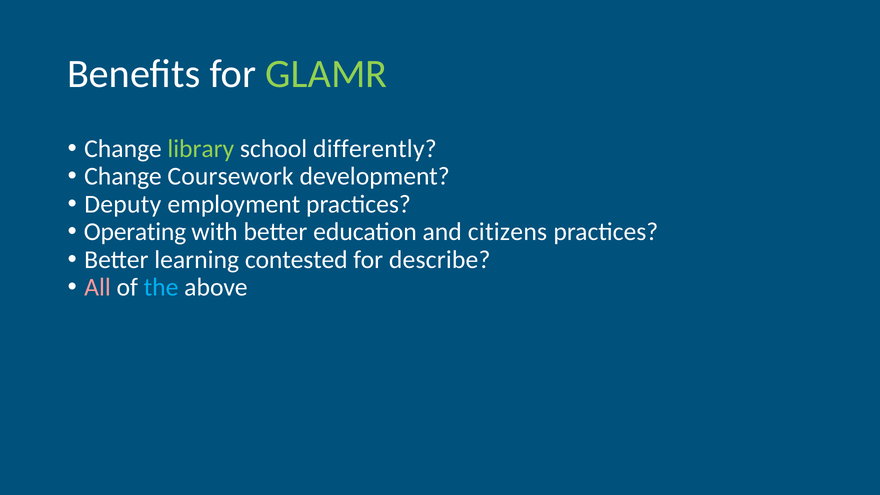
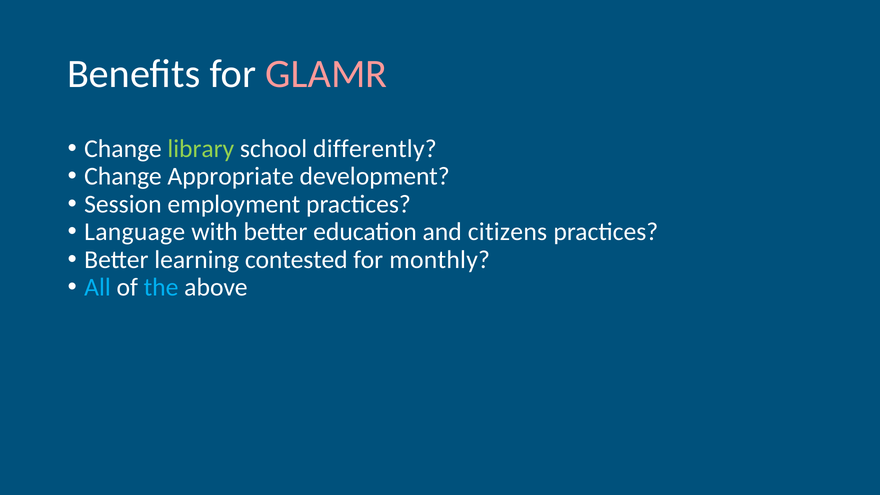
GLAMR colour: light green -> pink
Coursework: Coursework -> Appropriate
Deputy: Deputy -> Session
Operating: Operating -> Language
describe: describe -> monthly
All colour: pink -> light blue
